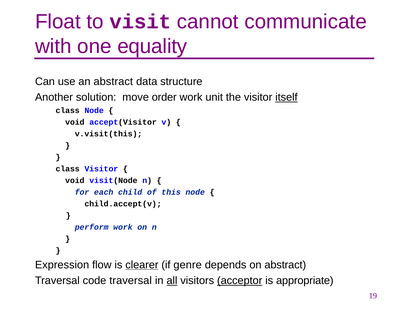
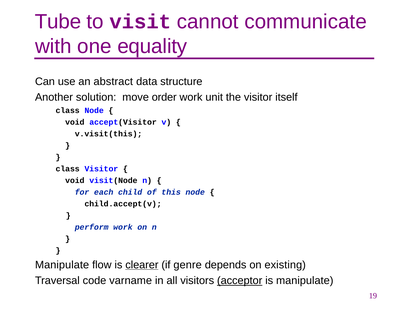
Float: Float -> Tube
itself underline: present -> none
Expression at (62, 265): Expression -> Manipulate
on abstract: abstract -> existing
code traversal: traversal -> varname
all underline: present -> none
is appropriate: appropriate -> manipulate
